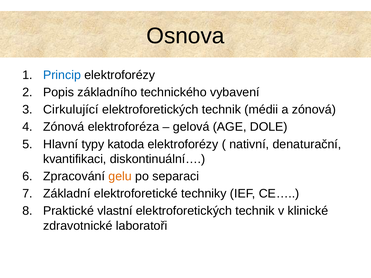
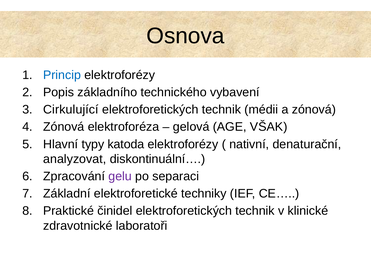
DOLE: DOLE -> VŠAK
kvantifikaci: kvantifikaci -> analyzovat
gelu colour: orange -> purple
vlastní: vlastní -> činidel
